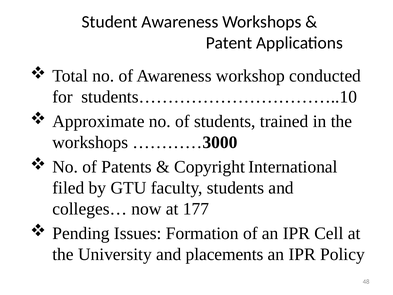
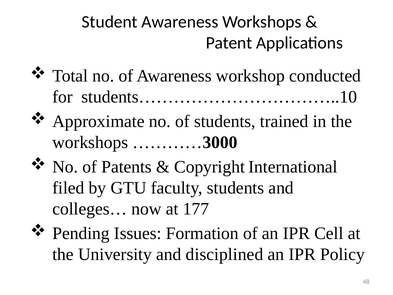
placements: placements -> disciplined
